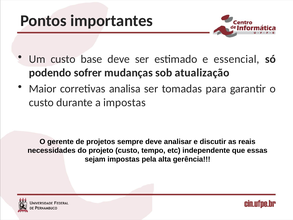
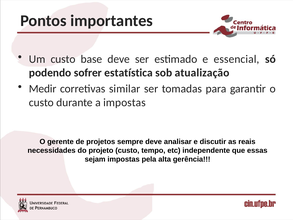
mudanças: mudanças -> estatística
Maior: Maior -> Medir
analisa: analisa -> similar
